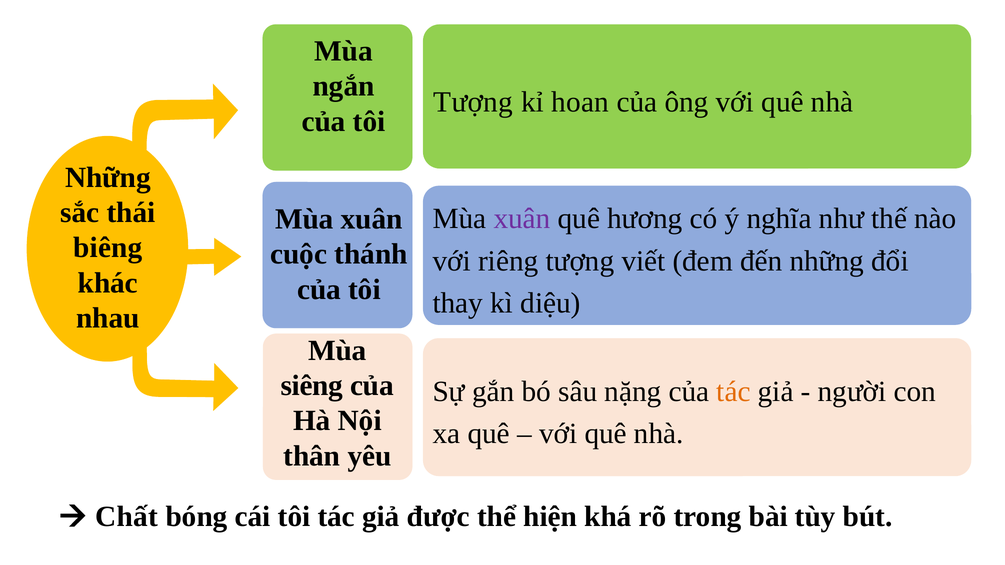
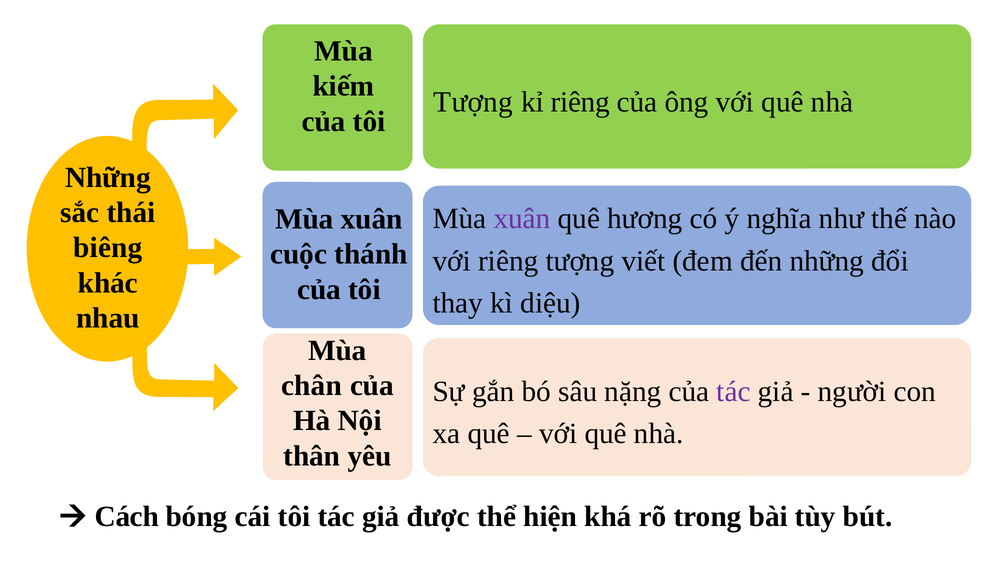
ngắn: ngắn -> kiếm
kỉ hoan: hoan -> riêng
siêng: siêng -> chân
tác at (734, 392) colour: orange -> purple
Chất: Chất -> Cách
